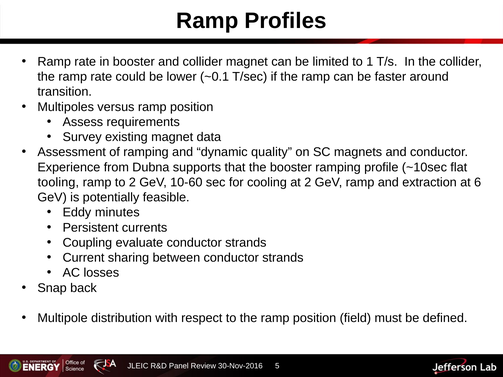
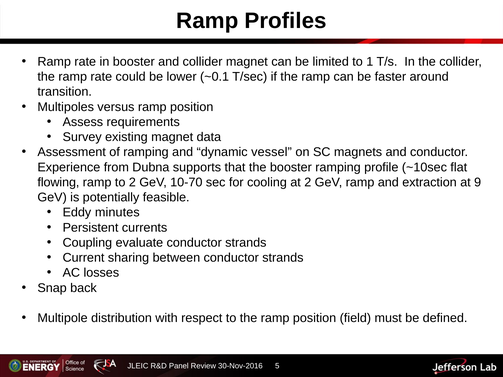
quality: quality -> vessel
tooling: tooling -> flowing
10-60: 10-60 -> 10-70
6: 6 -> 9
